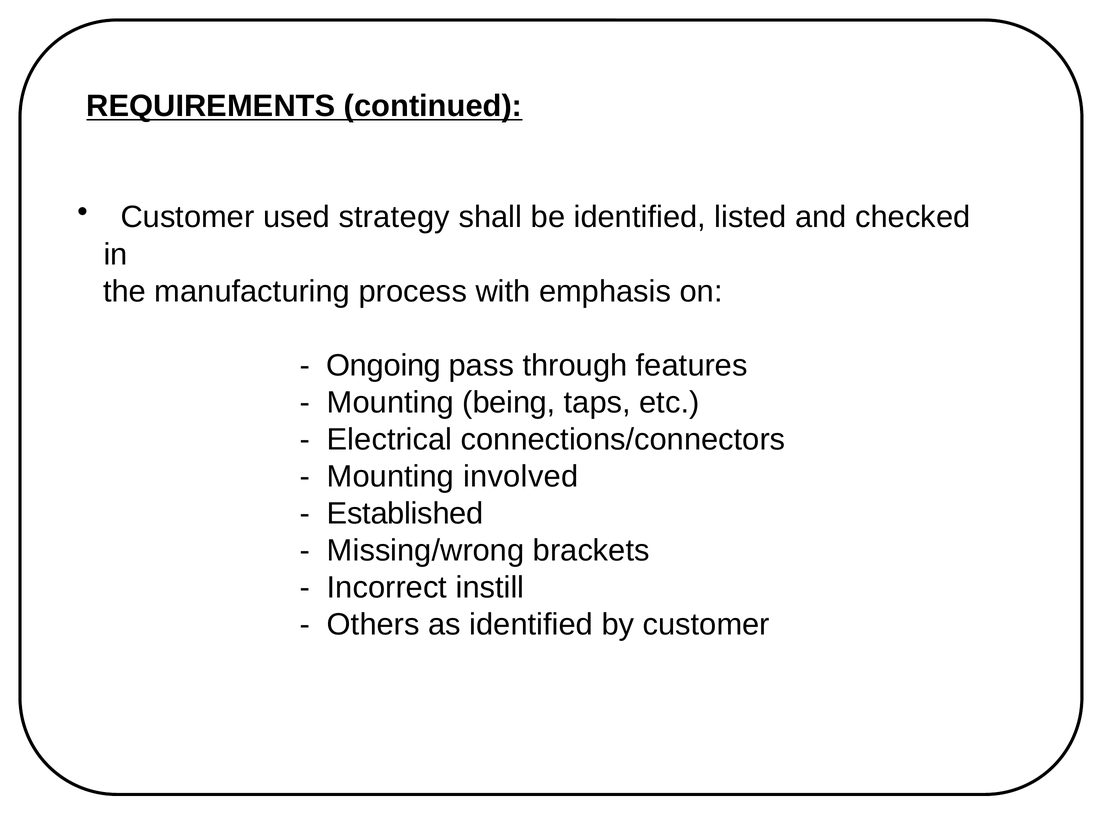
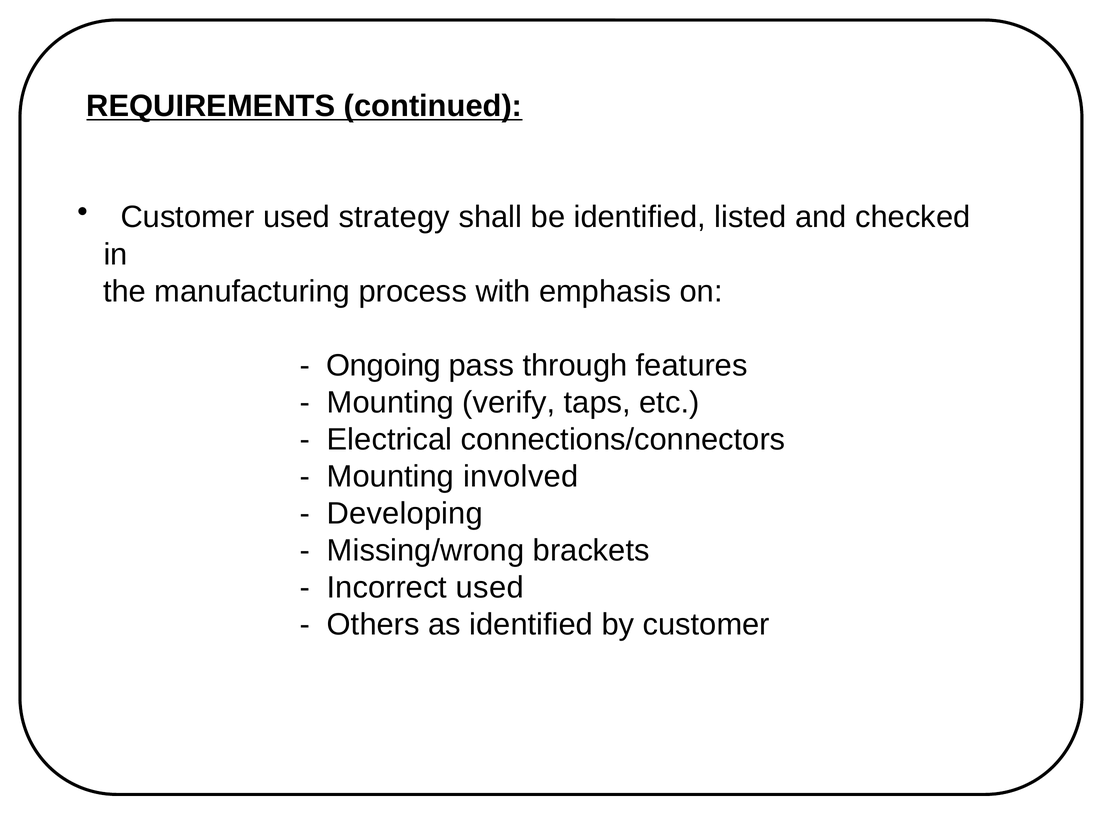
being: being -> verify
Established: Established -> Developing
Incorrect instill: instill -> used
